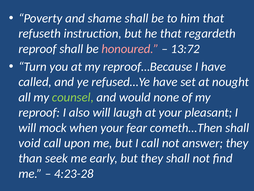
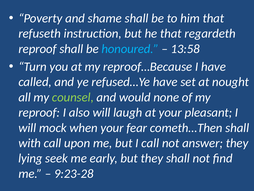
honoured colour: pink -> light blue
13:72: 13:72 -> 13:58
void: void -> with
than: than -> lying
4:23-28: 4:23-28 -> 9:23-28
